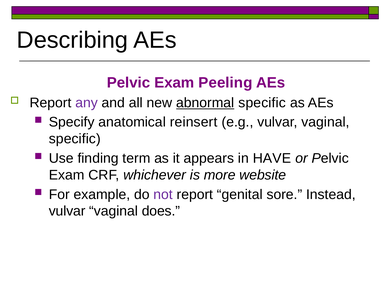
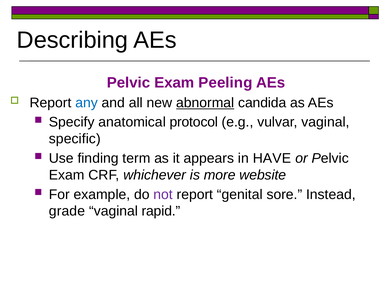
any colour: purple -> blue
abnormal specific: specific -> candida
reinsert: reinsert -> protocol
vulvar at (67, 211): vulvar -> grade
does: does -> rapid
